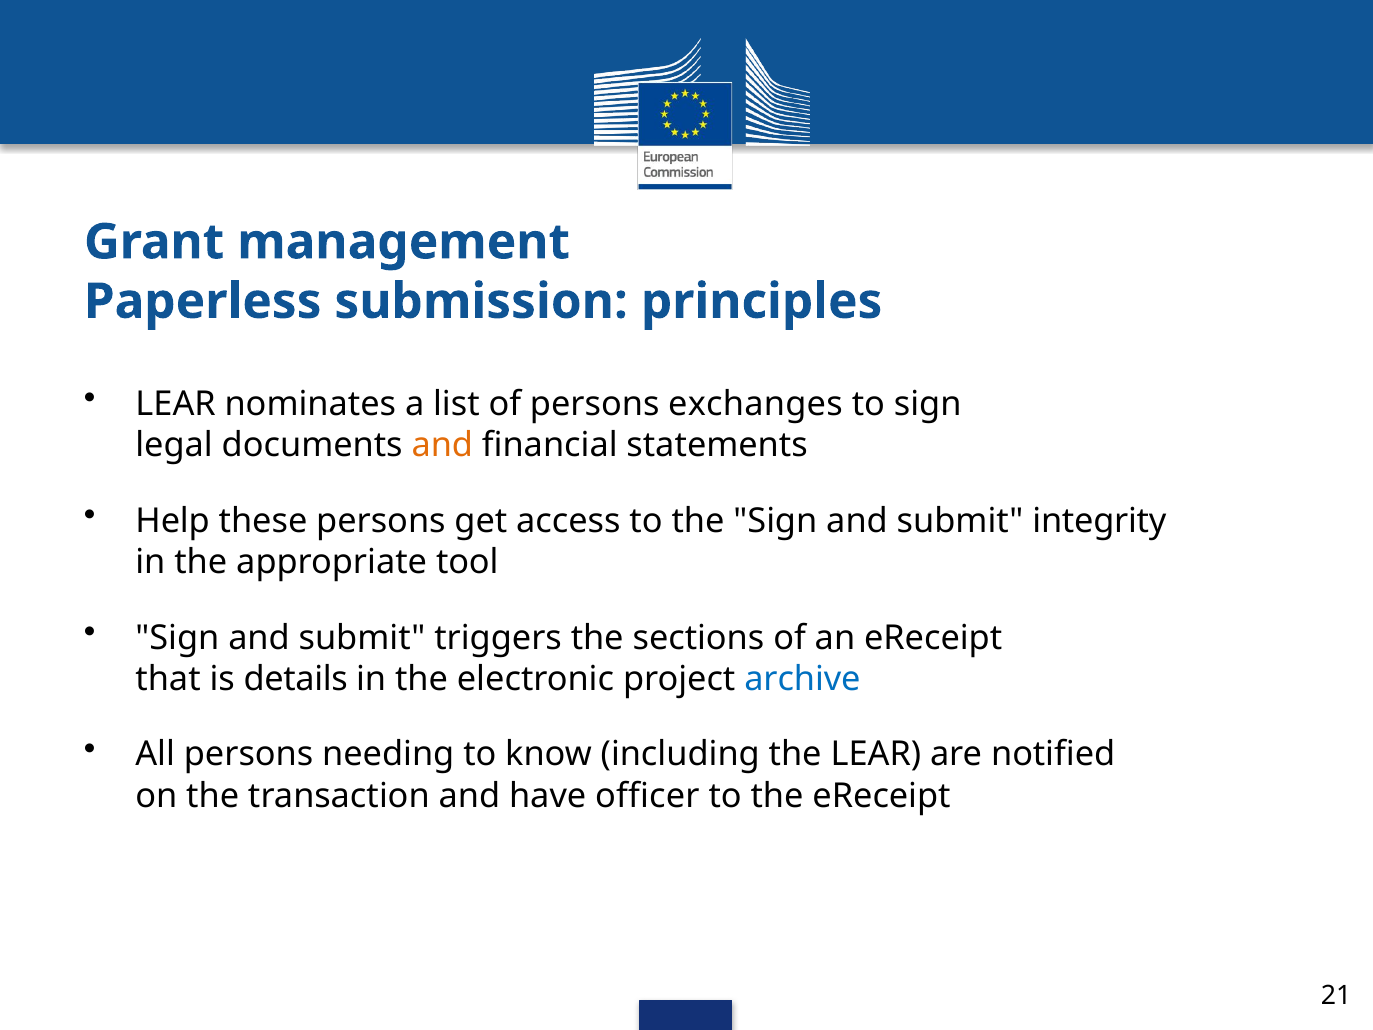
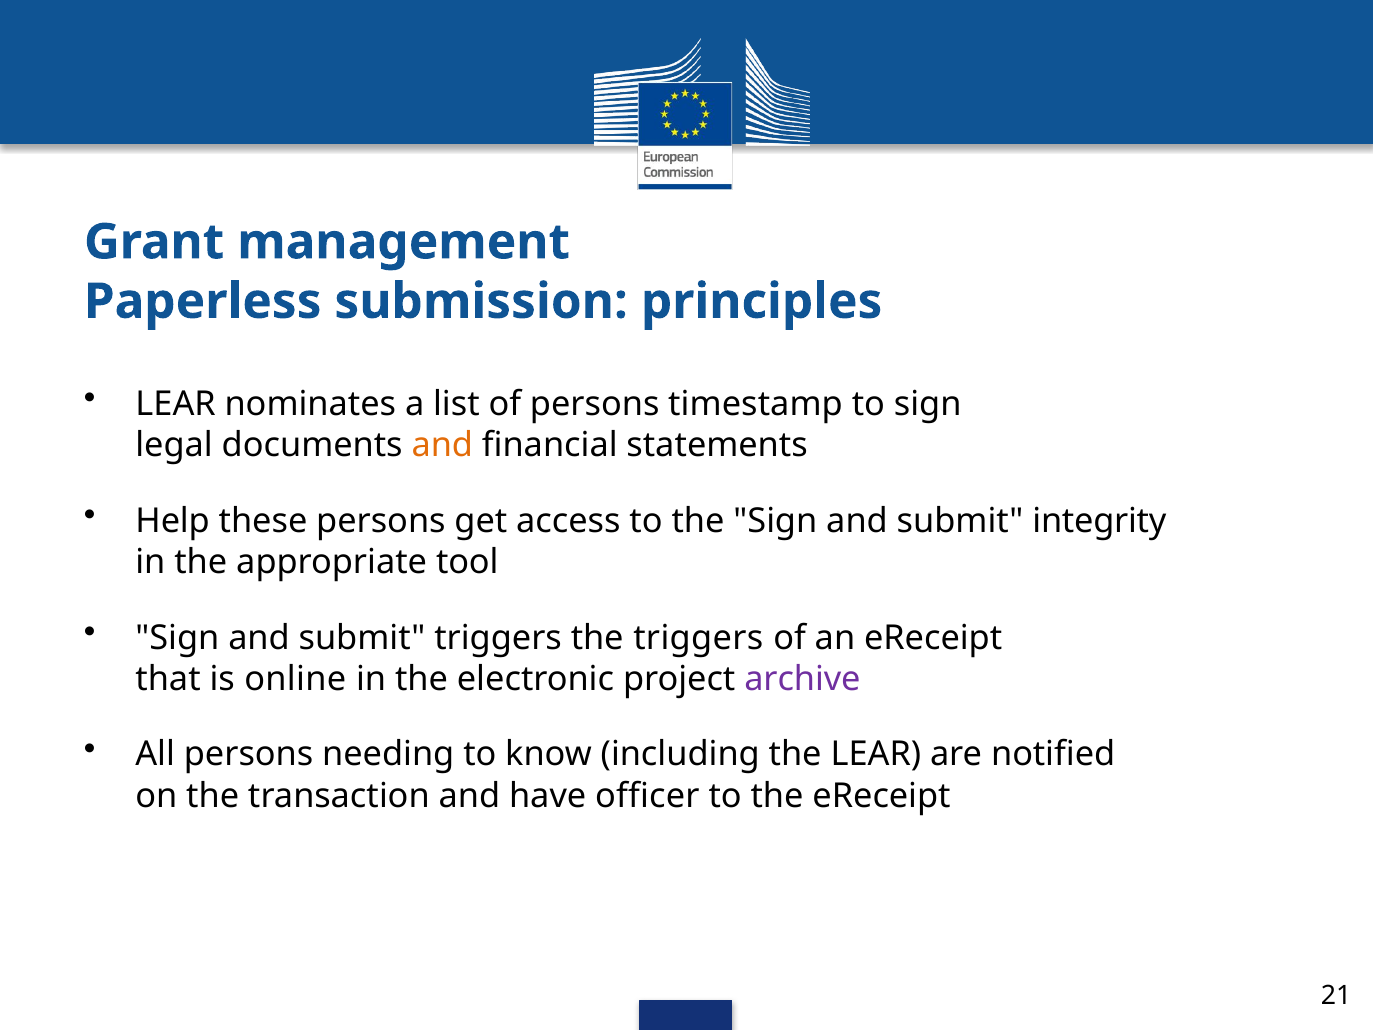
exchanges: exchanges -> timestamp
the sections: sections -> triggers
details: details -> online
archive colour: blue -> purple
